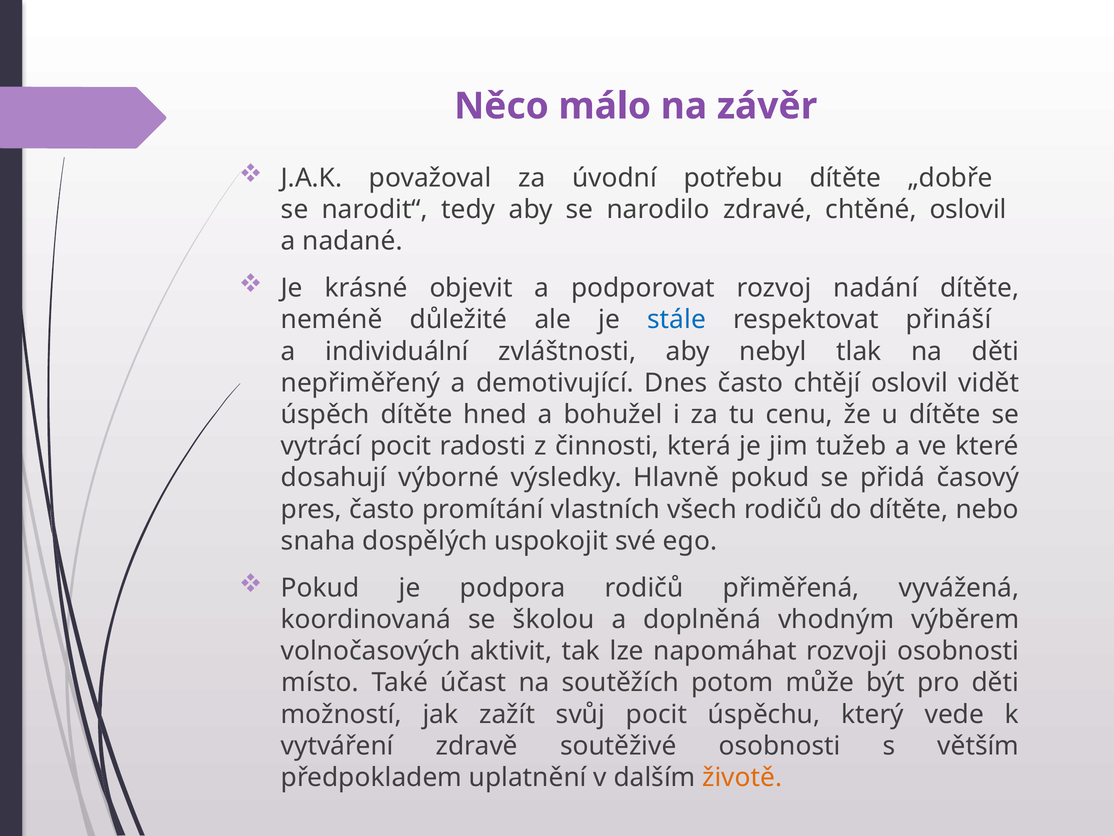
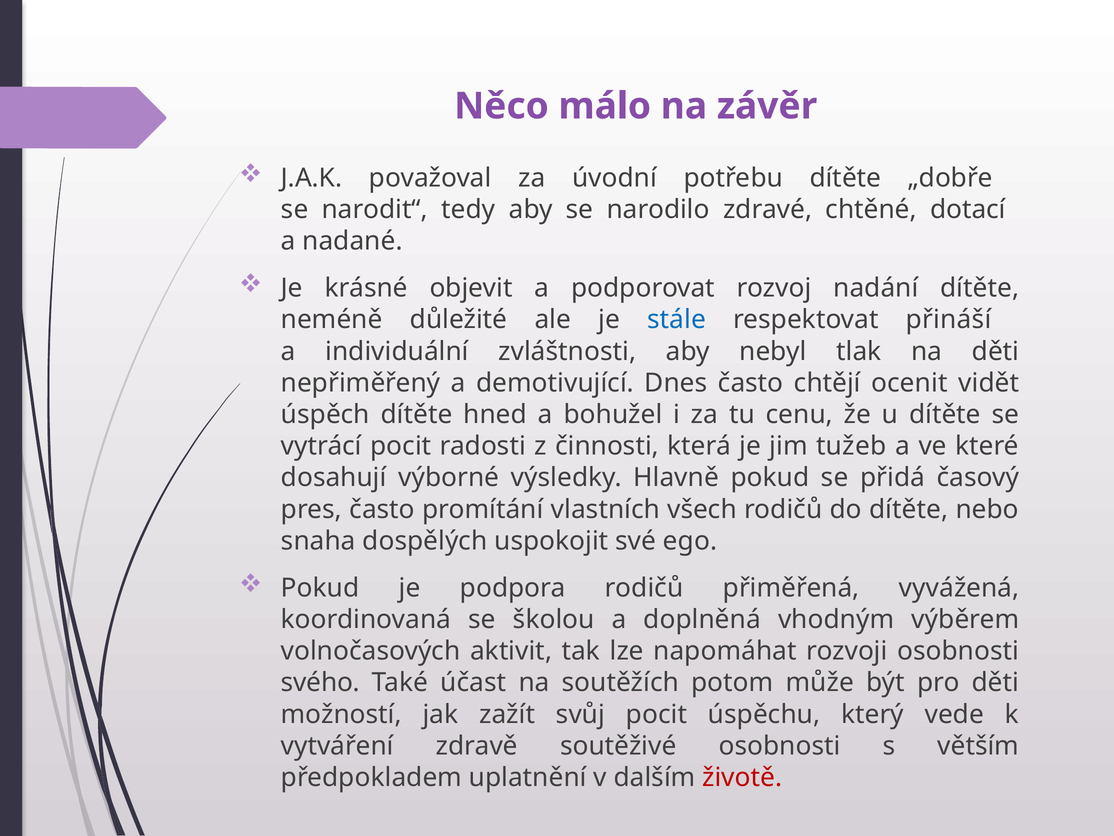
chtěné oslovil: oslovil -> dotací
chtějí oslovil: oslovil -> ocenit
místo: místo -> svého
životě colour: orange -> red
